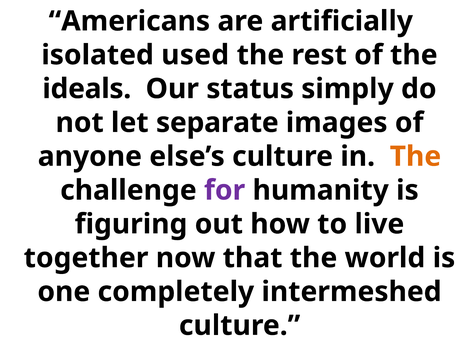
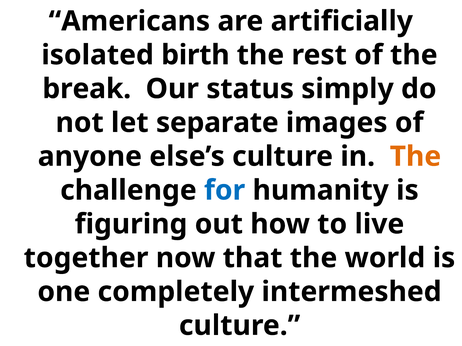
used: used -> birth
ideals: ideals -> break
for colour: purple -> blue
